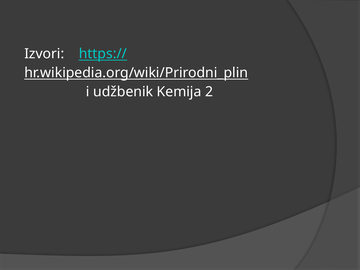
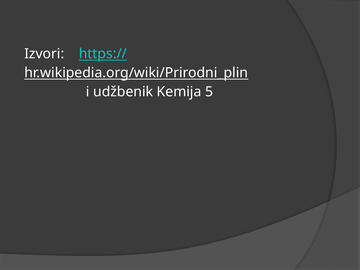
2: 2 -> 5
